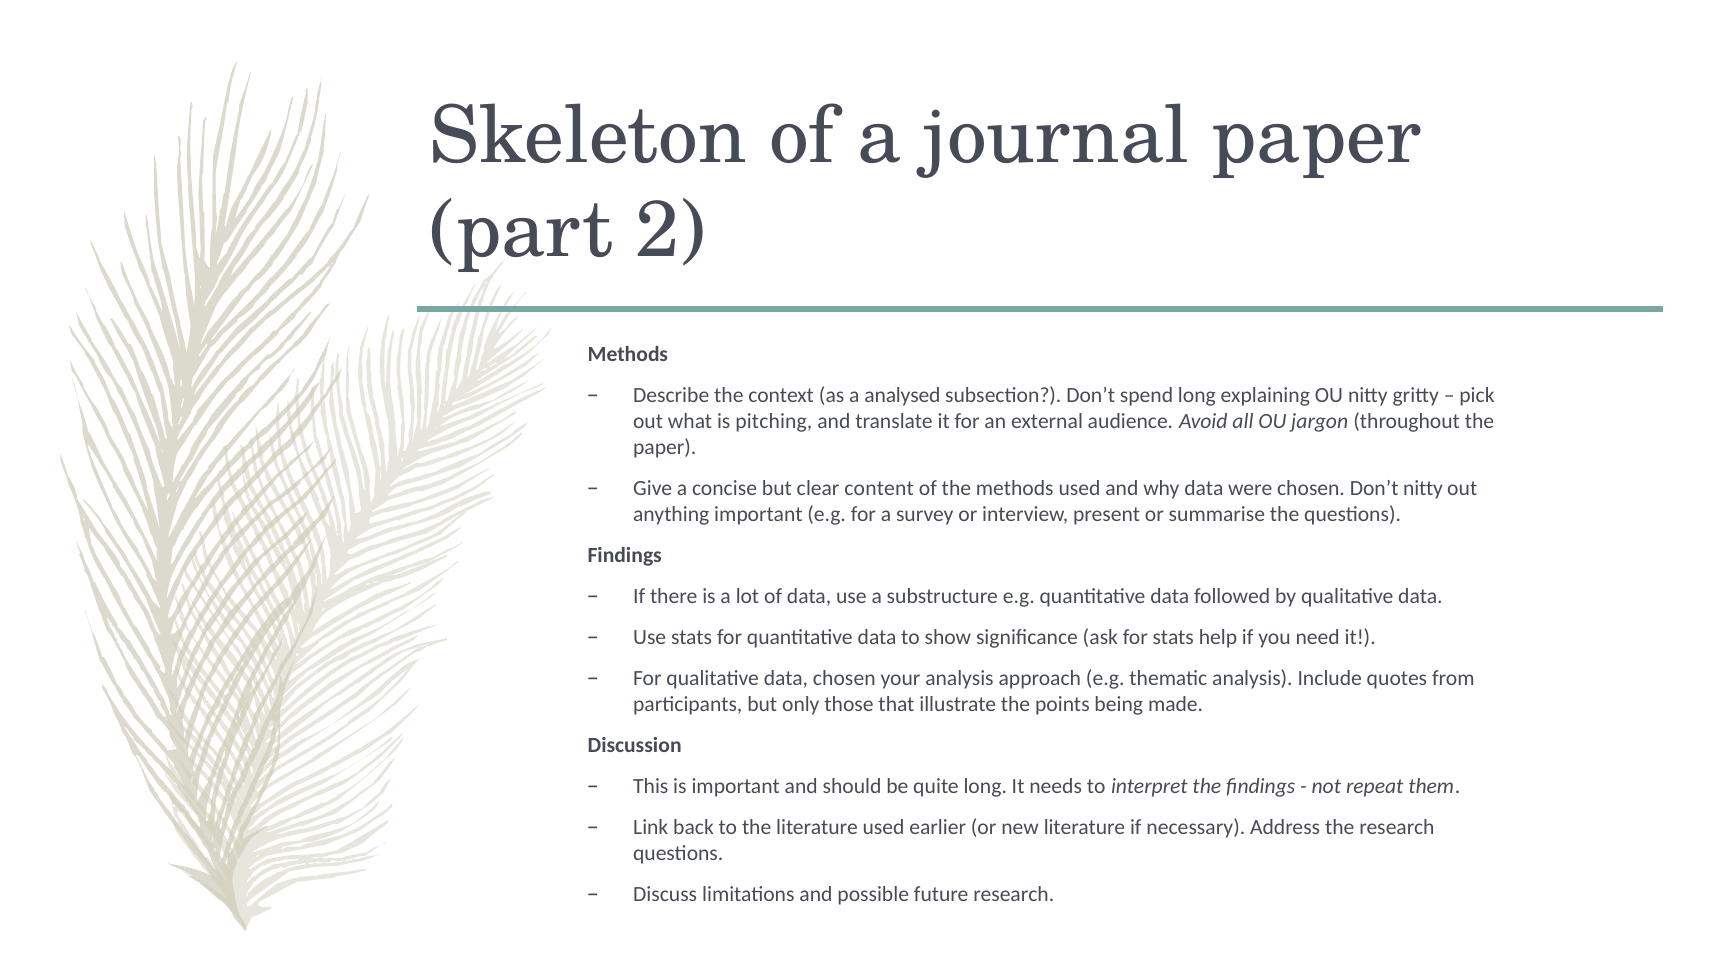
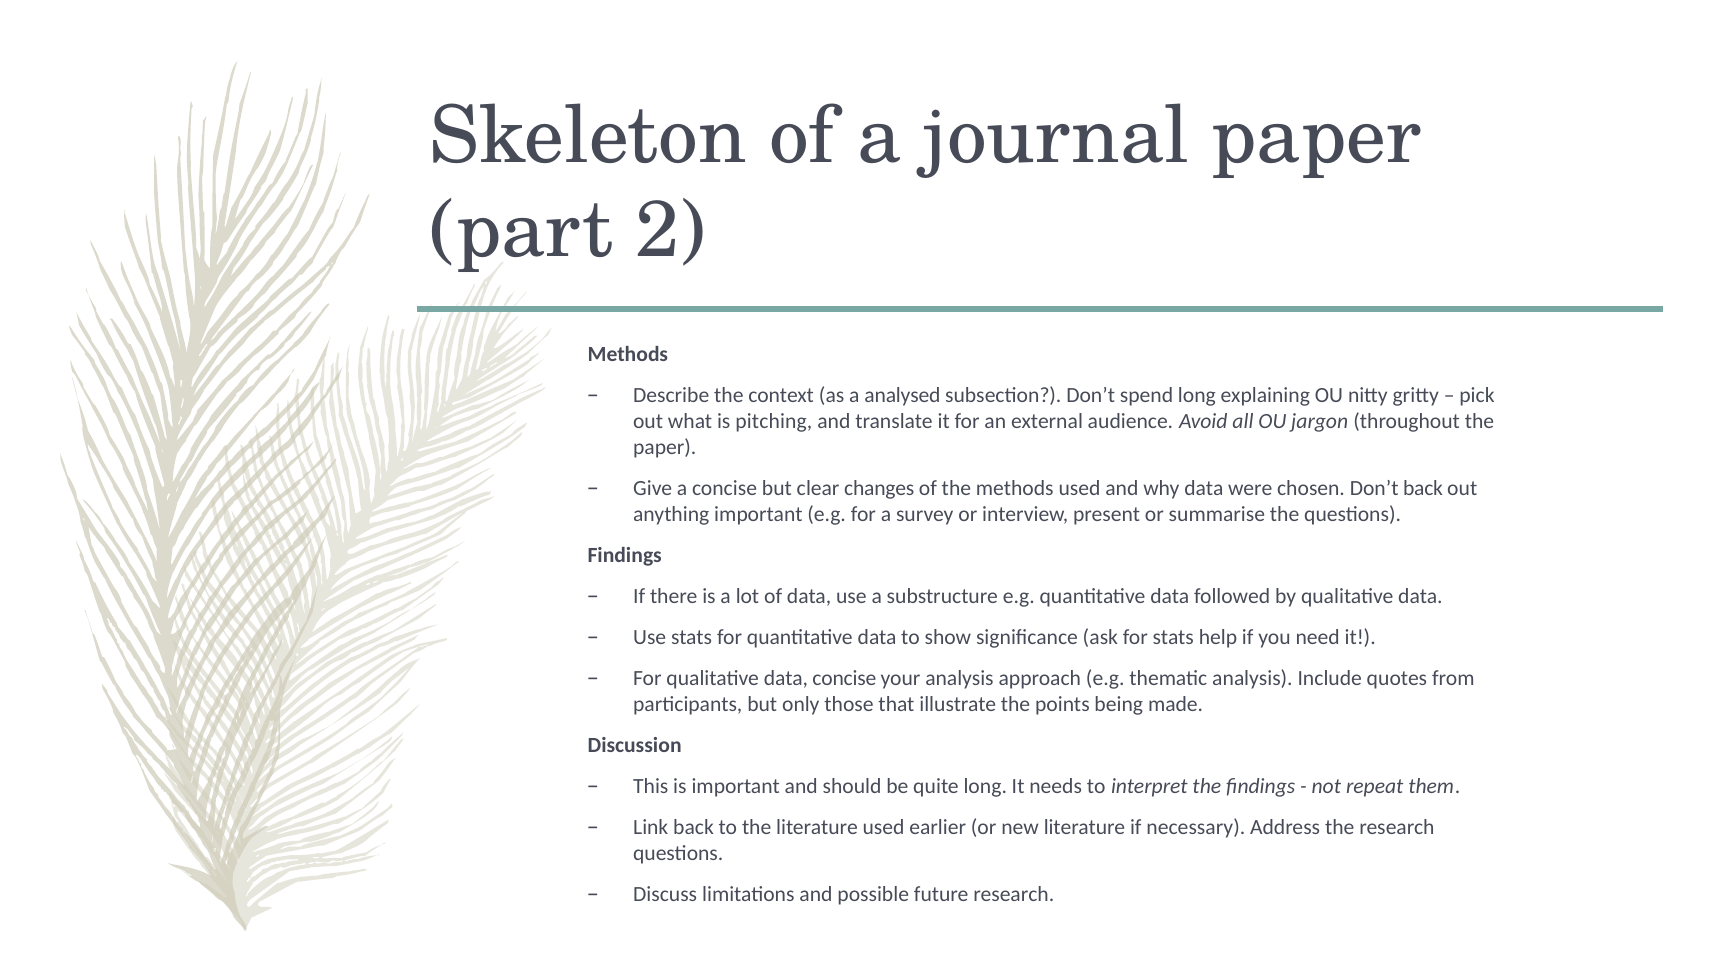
content: content -> changes
Don’t nitty: nitty -> back
data chosen: chosen -> concise
